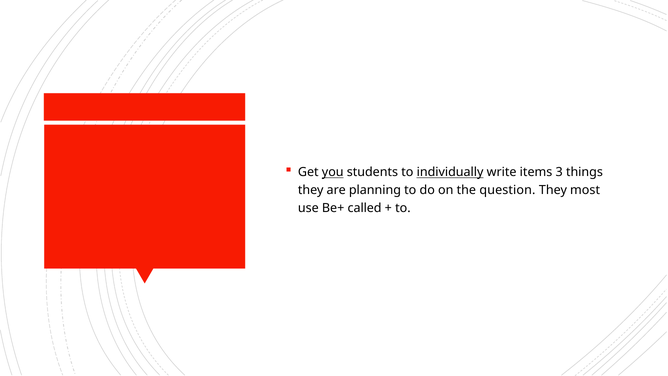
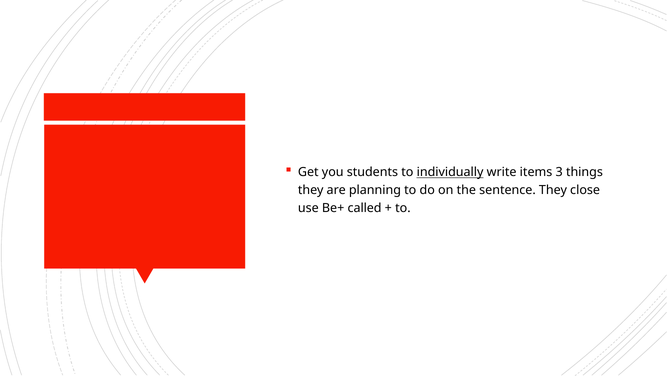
you underline: present -> none
question: question -> sentence
most: most -> close
